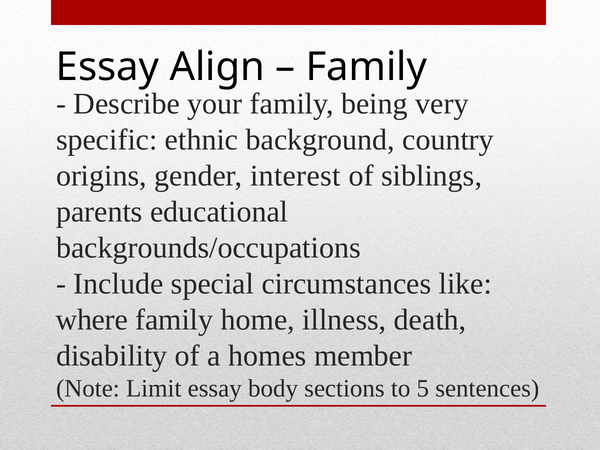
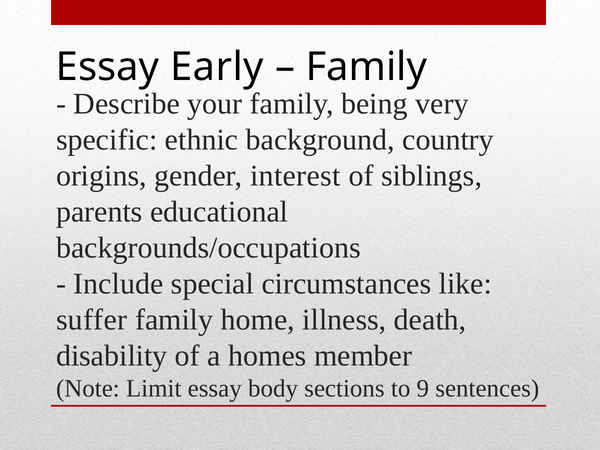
Align: Align -> Early
where: where -> suffer
5: 5 -> 9
